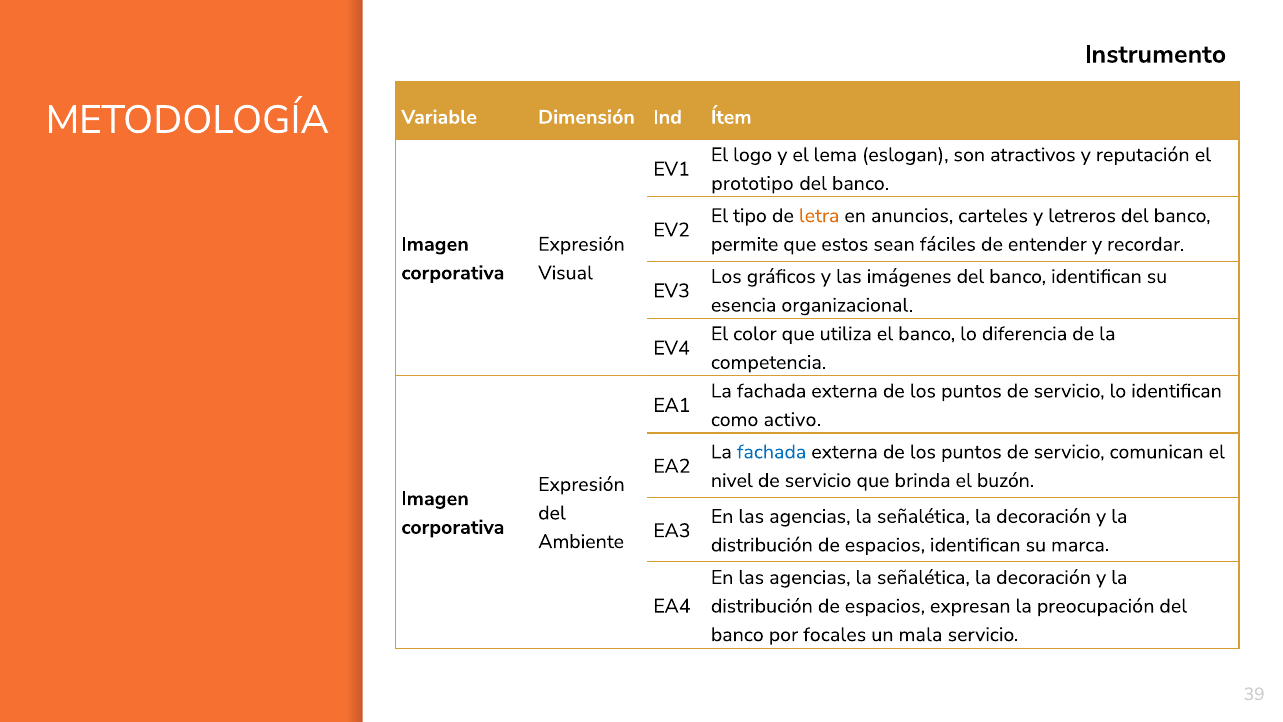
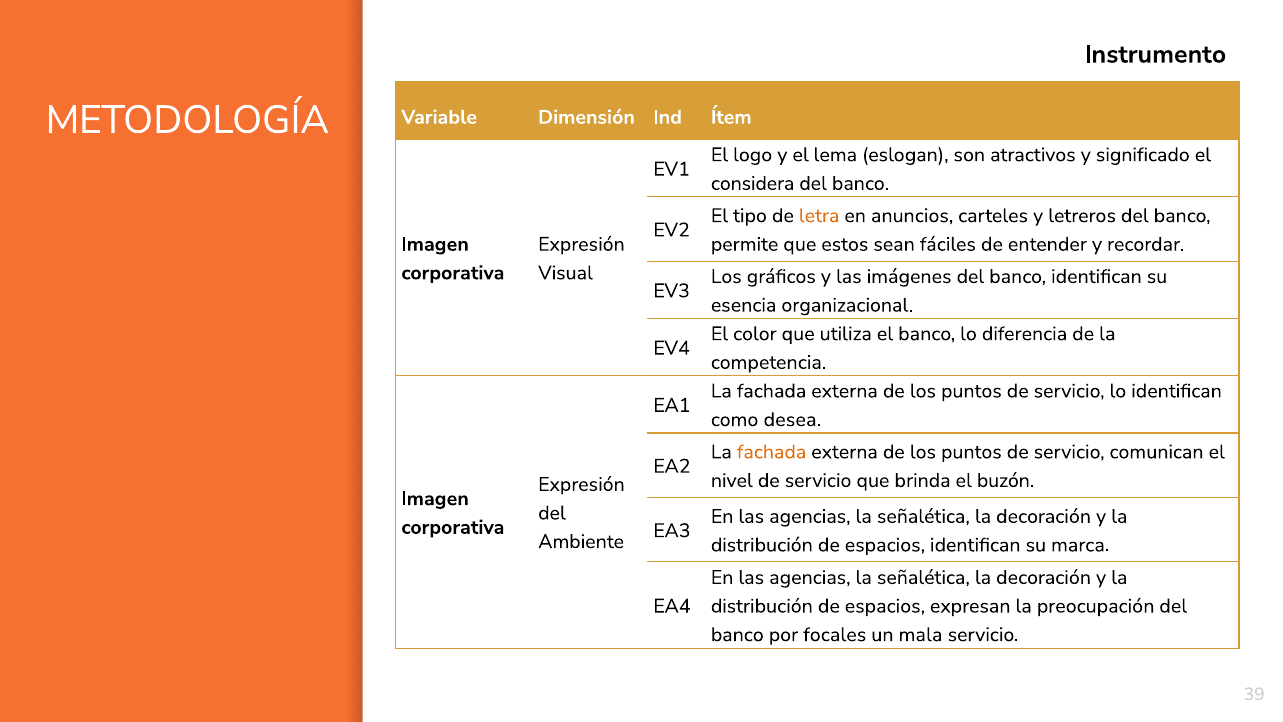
reputación: reputación -> significado
prototipo: prototipo -> considera
activo: activo -> desea
fachada at (772, 452) colour: blue -> orange
